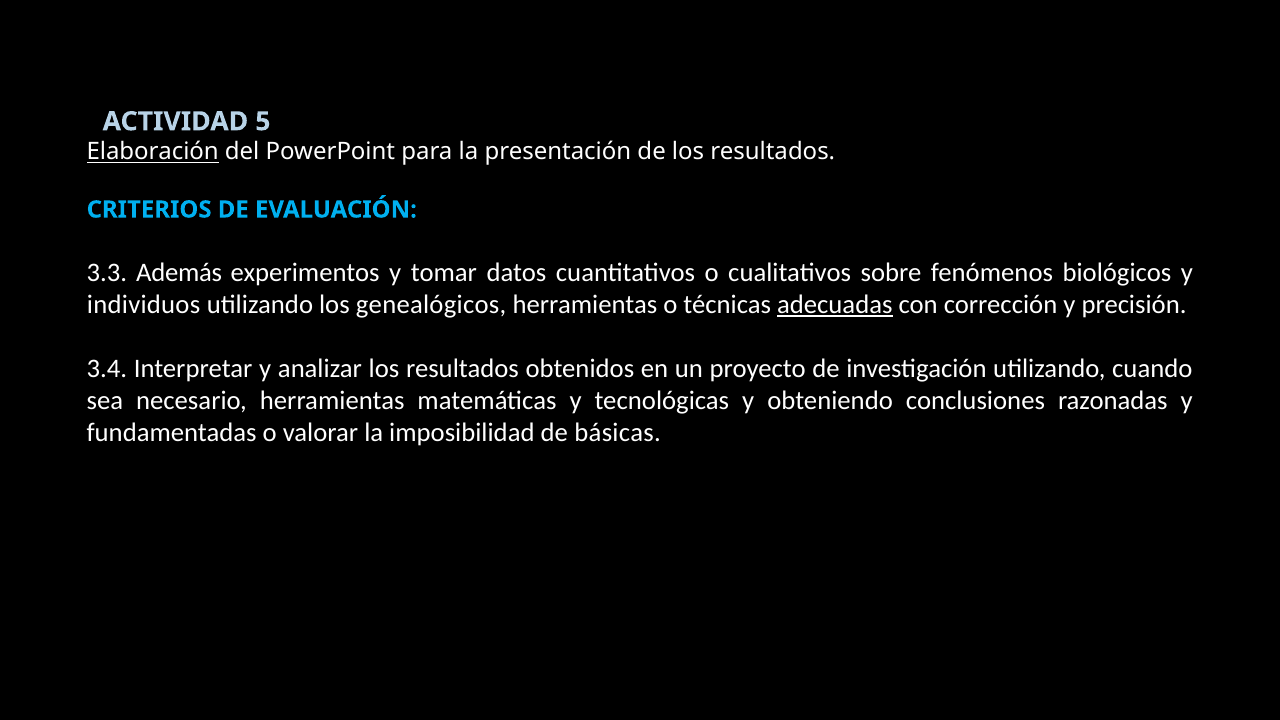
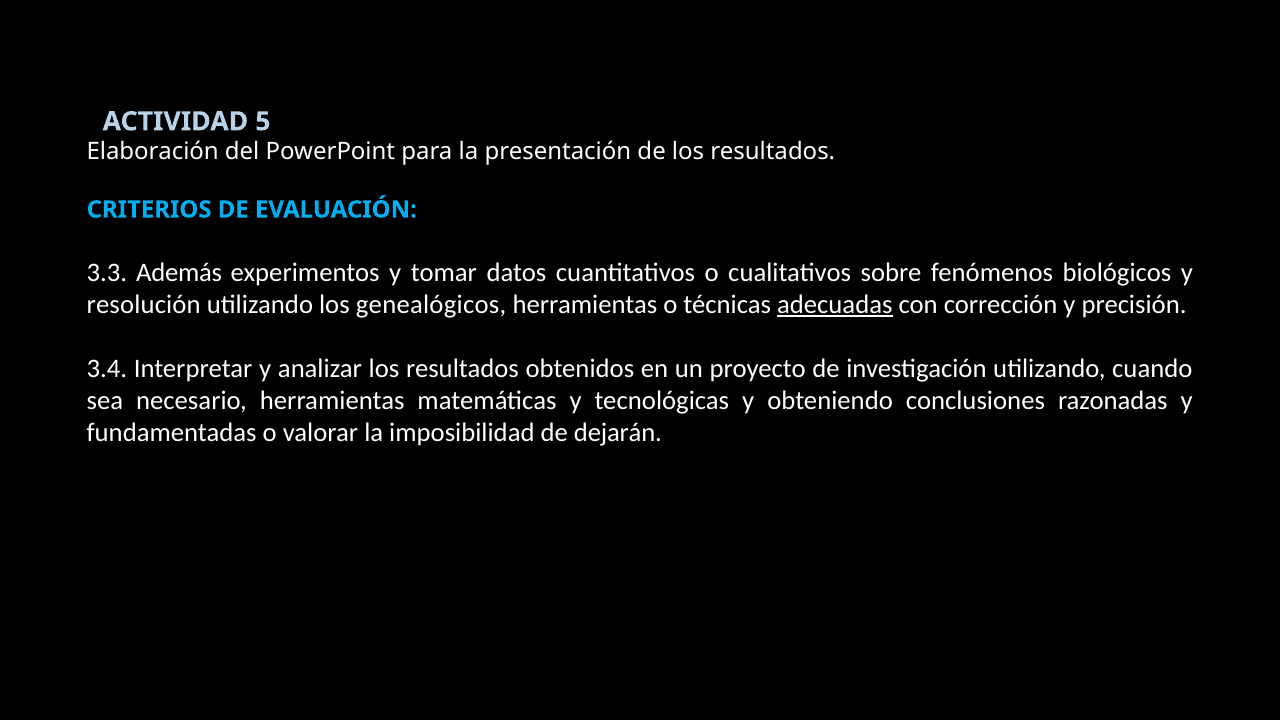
Elaboración underline: present -> none
individuos: individuos -> resolución
básicas: básicas -> dejarán
